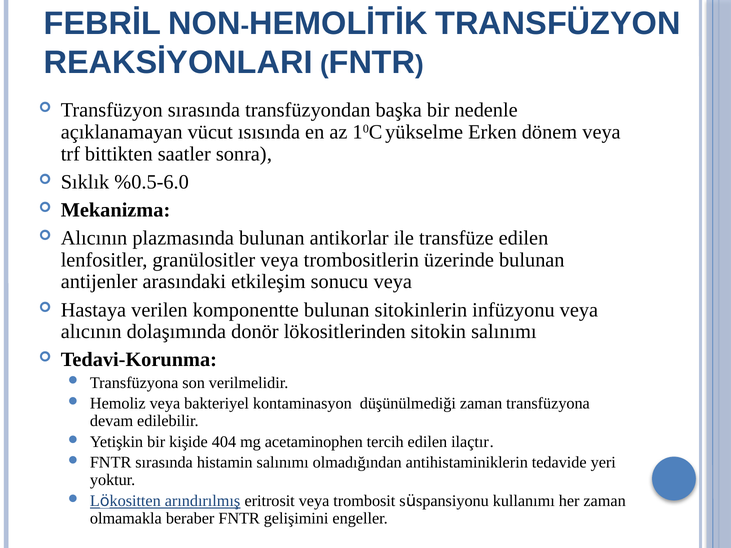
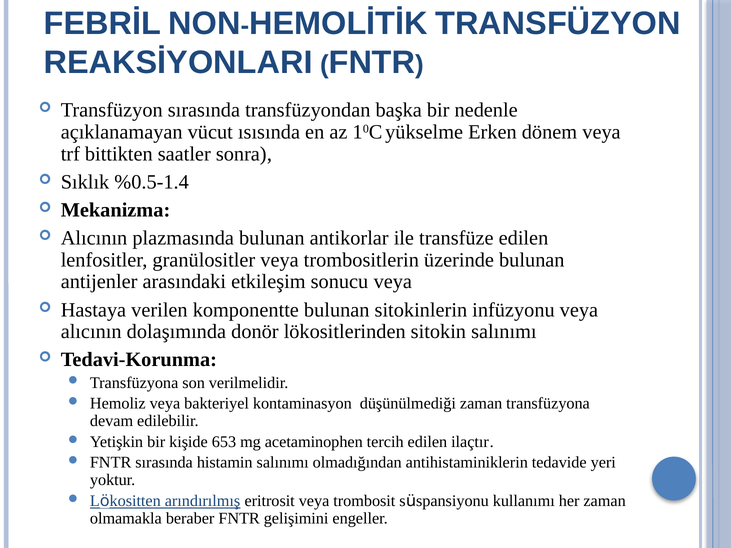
%0.5-6.0: %0.5-6.0 -> %0.5-1.4
404: 404 -> 653
